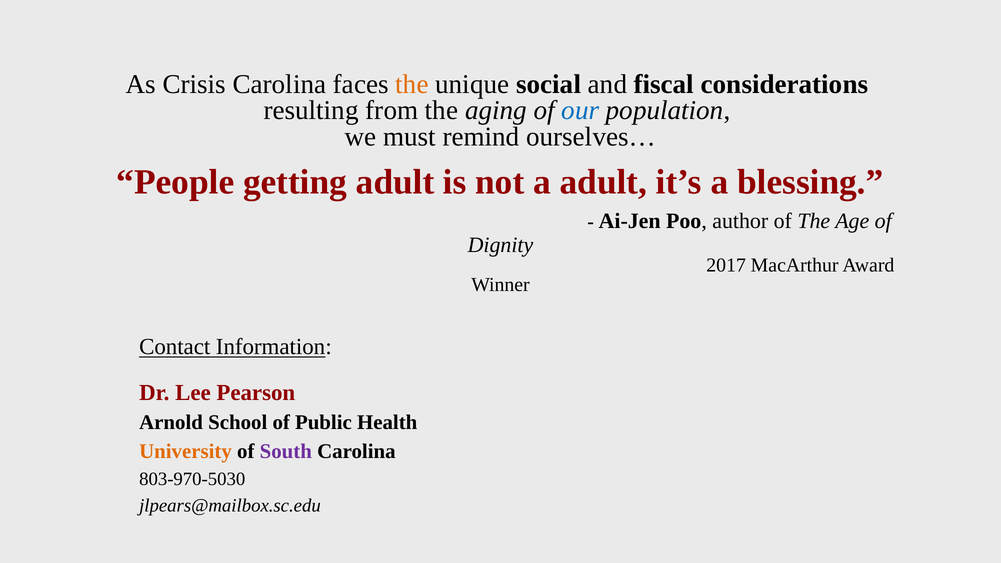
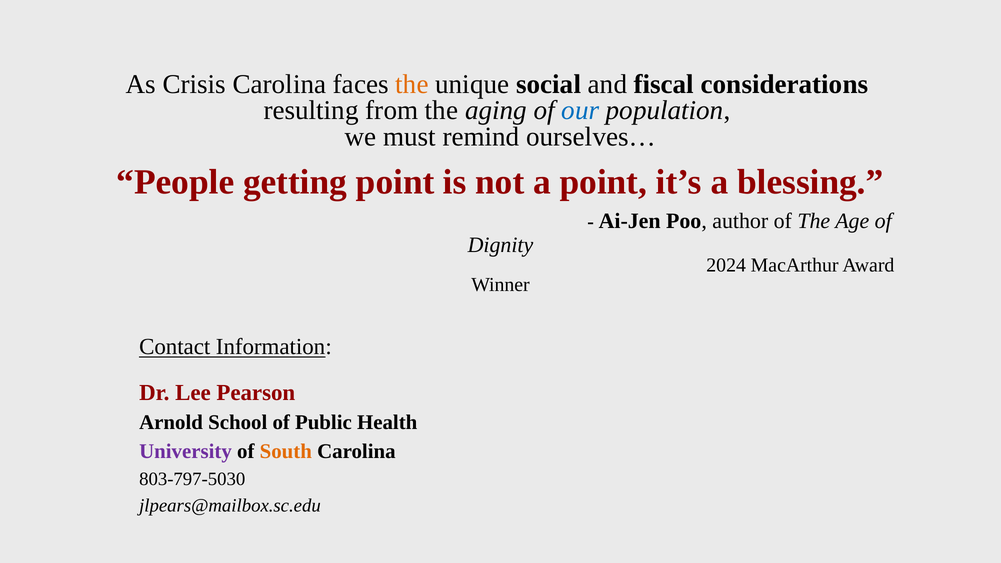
getting adult: adult -> point
a adult: adult -> point
2017: 2017 -> 2024
University colour: orange -> purple
South colour: purple -> orange
803-970-5030: 803-970-5030 -> 803-797-5030
